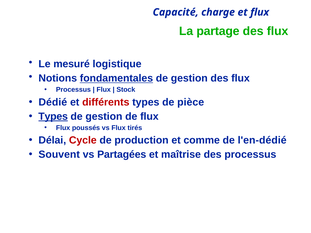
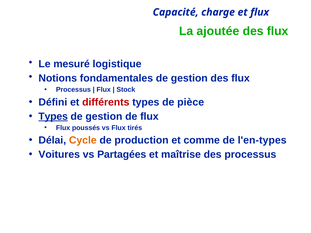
partage: partage -> ajoutée
fondamentales underline: present -> none
Dédié: Dédié -> Défini
Cycle colour: red -> orange
l'en-dédié: l'en-dédié -> l'en-types
Souvent: Souvent -> Voitures
